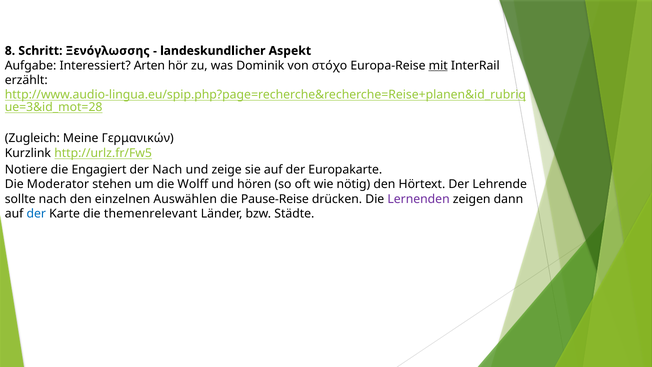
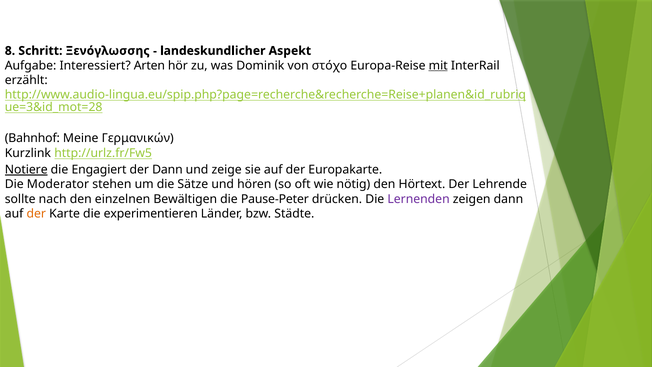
Zugleich: Zugleich -> Bahnhof
Notiere underline: none -> present
der Nach: Nach -> Dann
Wolff: Wolff -> Sätze
Auswählen: Auswählen -> Bewältigen
Pause-Reise: Pause-Reise -> Pause-Peter
der at (36, 214) colour: blue -> orange
themenrelevant: themenrelevant -> experimentieren
